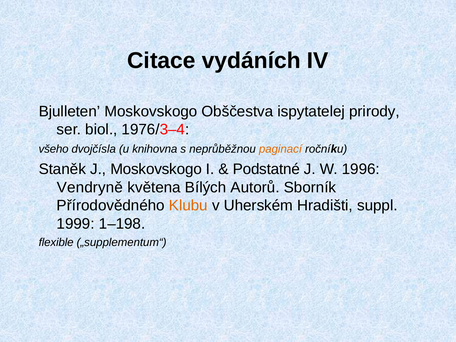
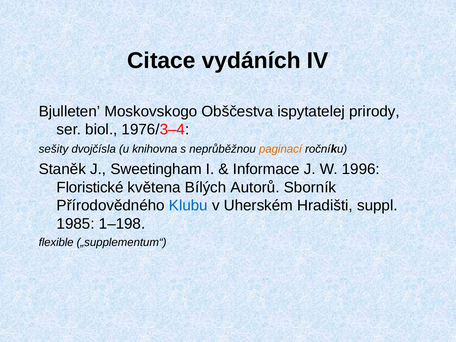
všeho: všeho -> sešity
J Moskovskogo: Moskovskogo -> Sweetingham
Podstatné: Podstatné -> Informace
Vendryně: Vendryně -> Floristické
Klubu colour: orange -> blue
1999: 1999 -> 1985
